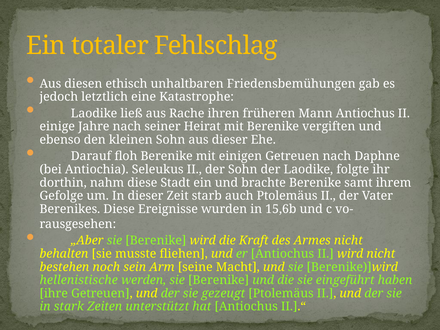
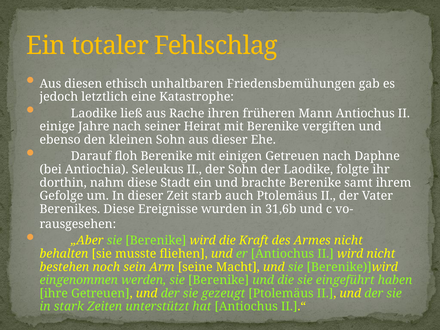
15,6b: 15,6b -> 31,6b
hellenistische: hellenistische -> eingenommen
